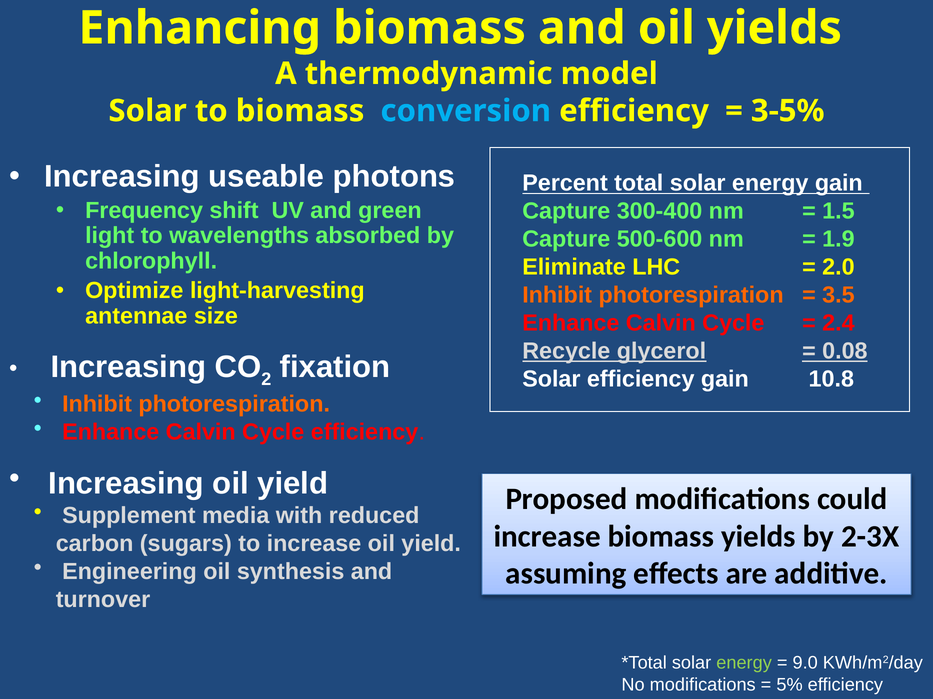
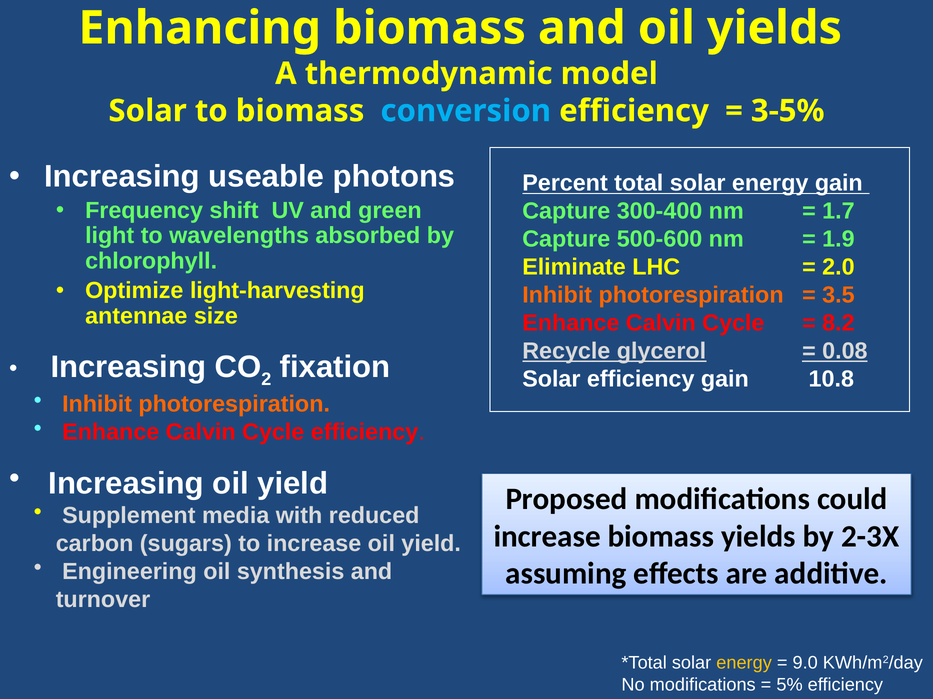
1.5: 1.5 -> 1.7
2.4: 2.4 -> 8.2
energy at (744, 664) colour: light green -> yellow
